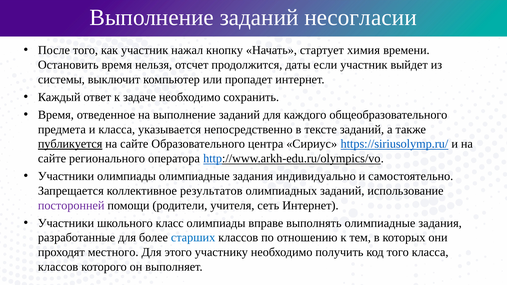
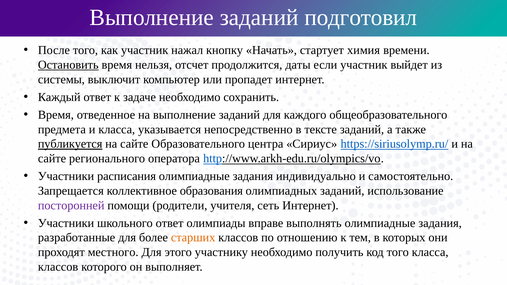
несогласии: несогласии -> подготовил
Остановить underline: none -> present
Участники олимпиады: олимпиады -> расписания
результатов: результатов -> образования
школьного класс: класс -> ответ
старших colour: blue -> orange
